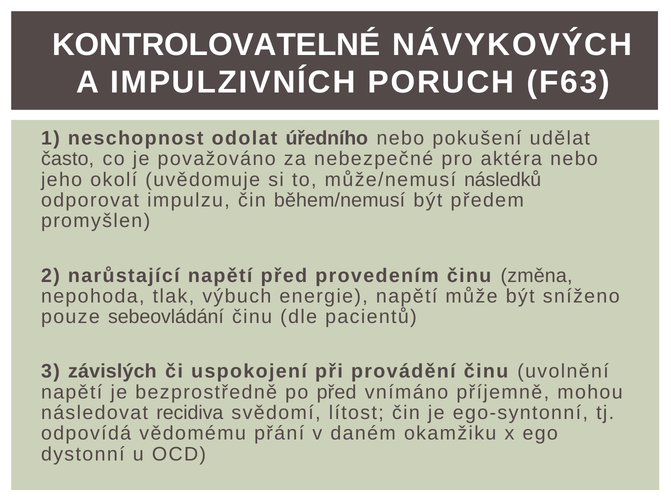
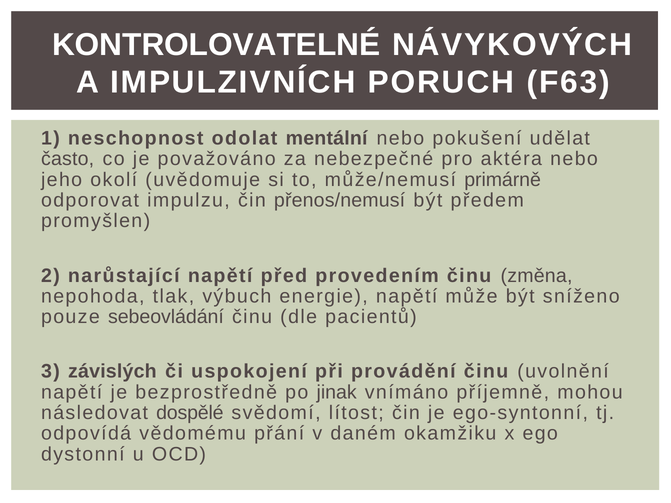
úředního: úředního -> mentální
následků: následků -> primárně
během/nemusí: během/nemusí -> přenos/nemusí
po před: před -> jinak
recidiva: recidiva -> dospělé
